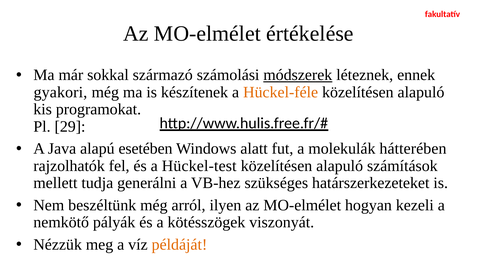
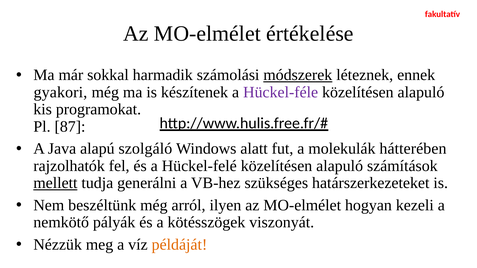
származó: származó -> harmadik
Hückel-féle colour: orange -> purple
29: 29 -> 87
esetében: esetében -> szolgáló
Hückel-test: Hückel-test -> Hückel-felé
mellett underline: none -> present
